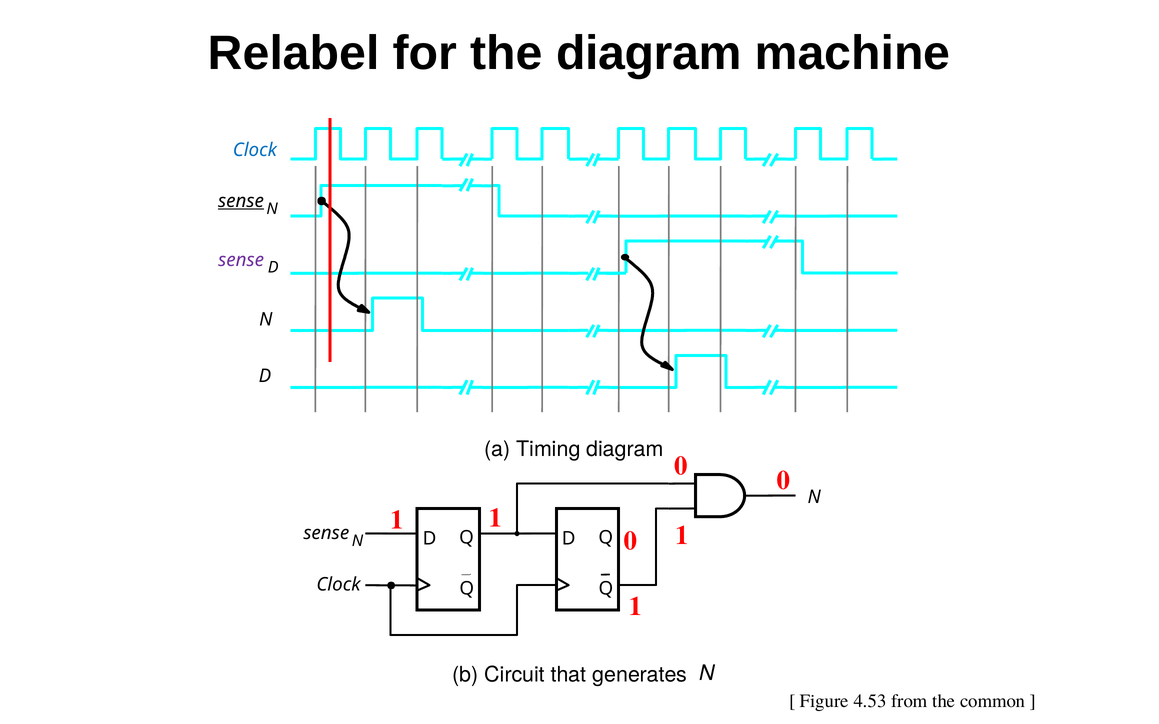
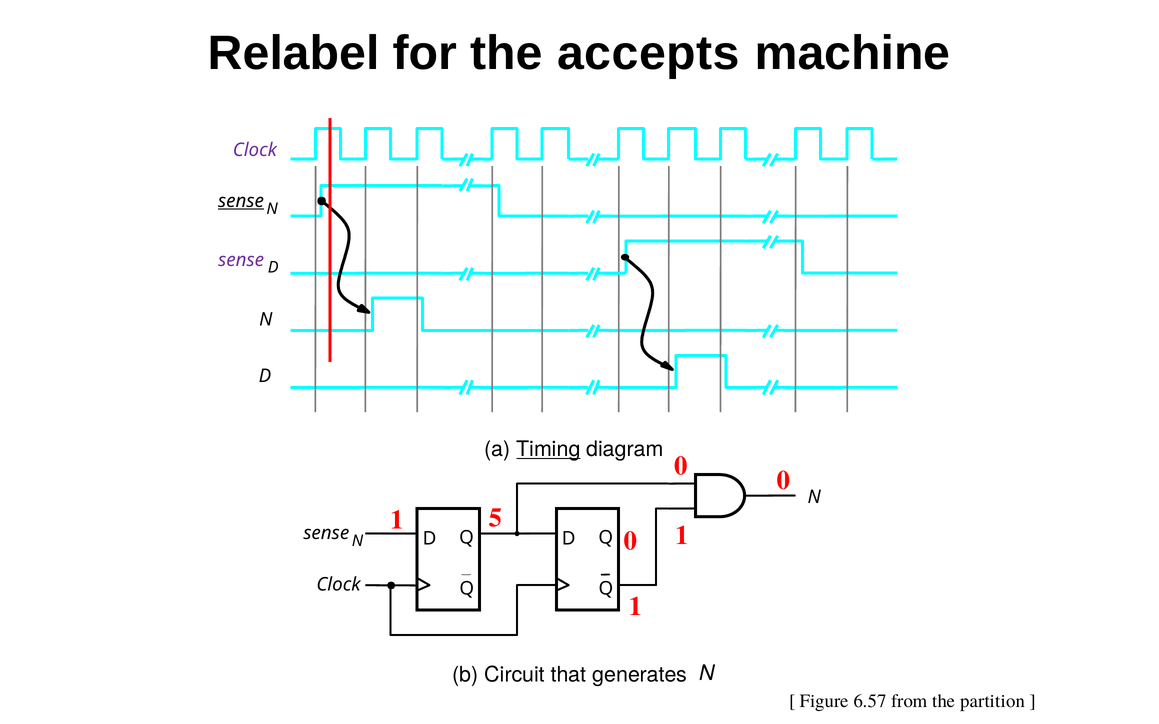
the diagram: diagram -> accepts
Clock at (255, 150) colour: blue -> purple
Timing underline: none -> present
1 at (496, 518): 1 -> 5
4.53: 4.53 -> 6.57
common: common -> partition
